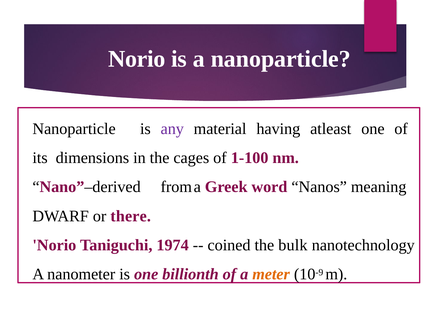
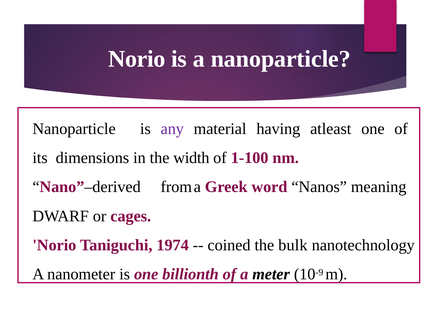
cages: cages -> width
there: there -> cages
meter colour: orange -> black
